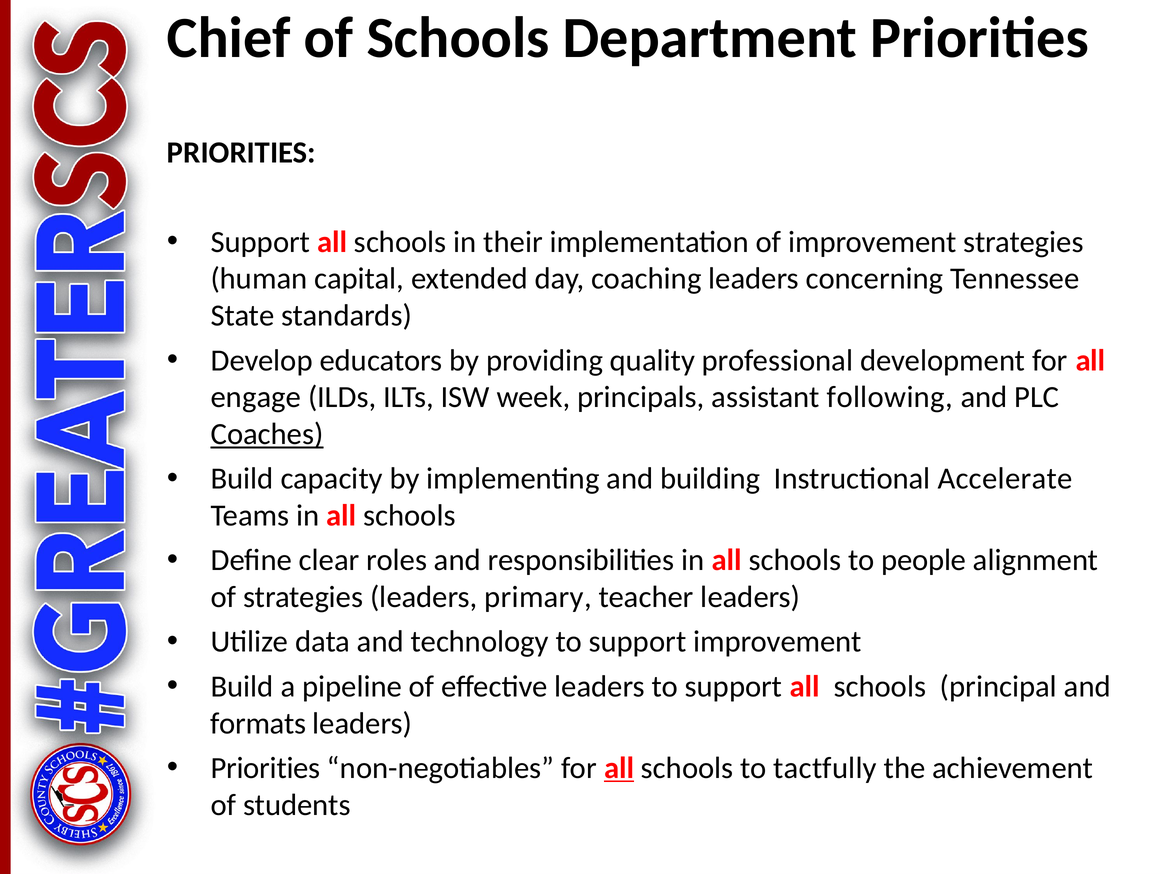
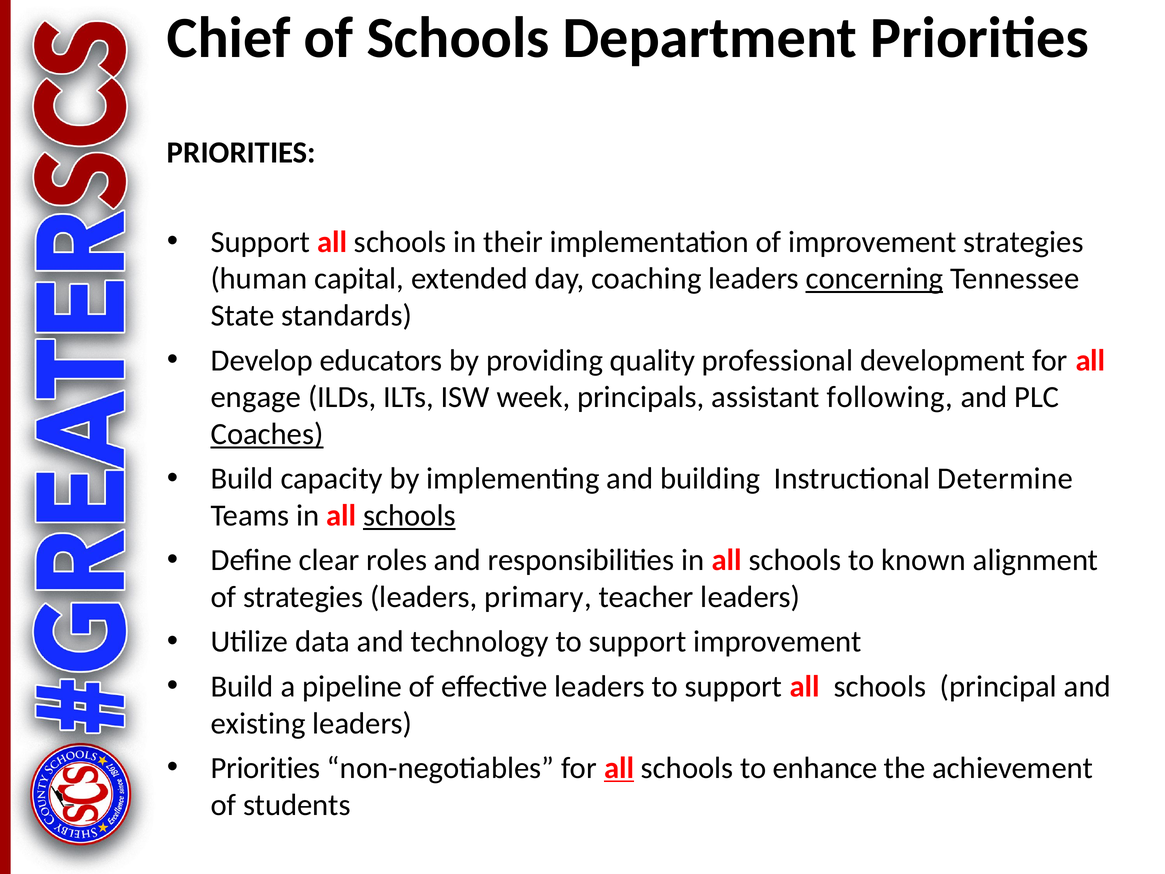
concerning underline: none -> present
Accelerate: Accelerate -> Determine
schools at (409, 516) underline: none -> present
people: people -> known
formats: formats -> existing
tactfully: tactfully -> enhance
